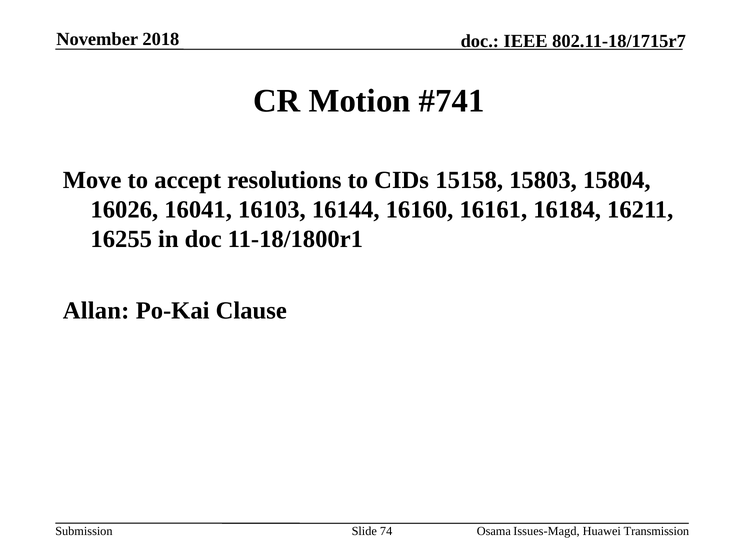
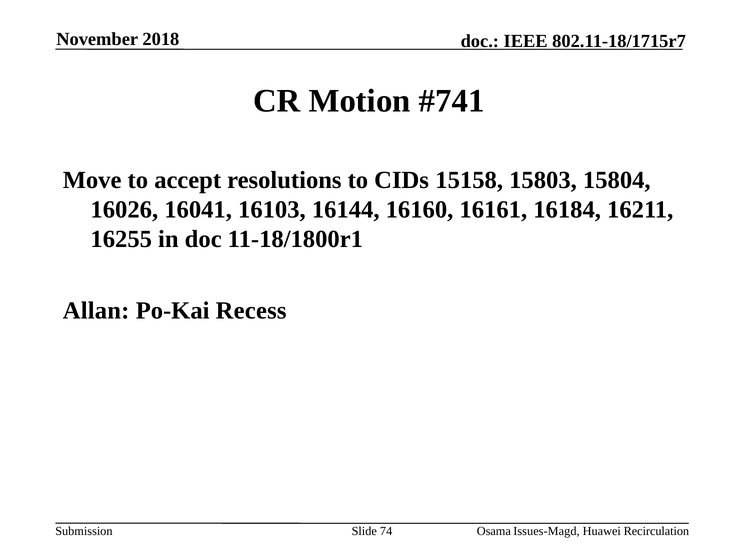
Clause: Clause -> Recess
Transmission: Transmission -> Recirculation
